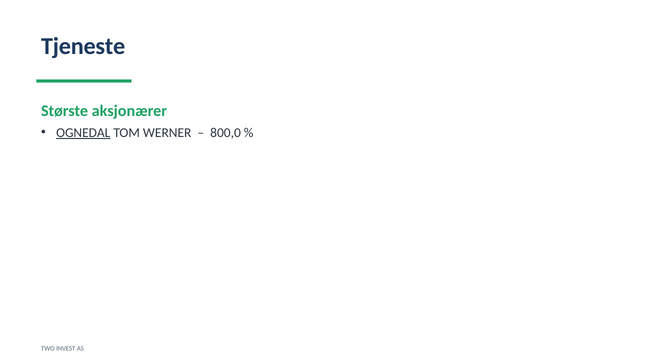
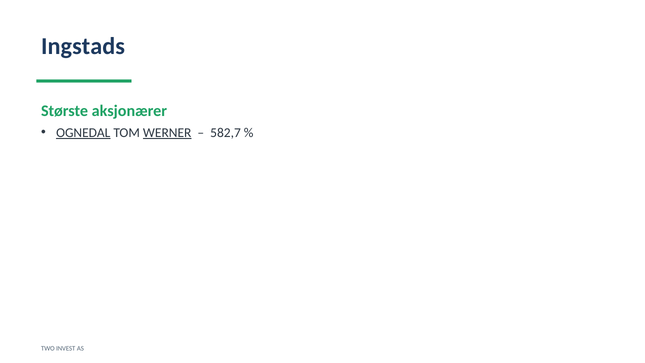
Tjeneste: Tjeneste -> Ingstads
WERNER underline: none -> present
800,0: 800,0 -> 582,7
